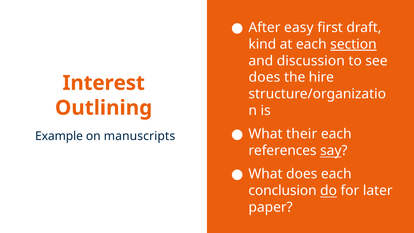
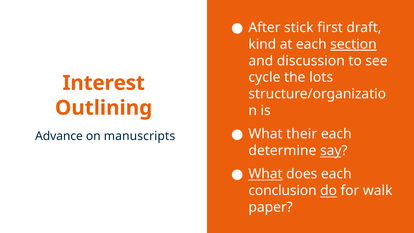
easy: easy -> stick
does at (264, 77): does -> cycle
hire: hire -> lots
Example: Example -> Advance
references: references -> determine
What at (266, 174) underline: none -> present
later: later -> walk
